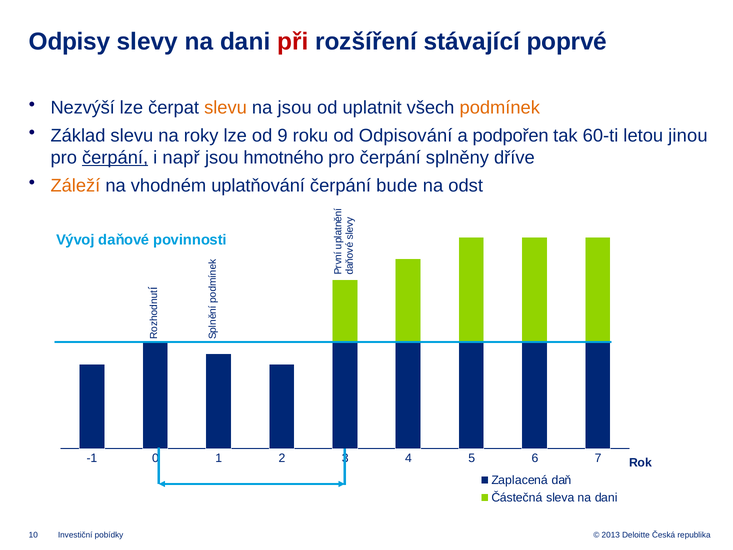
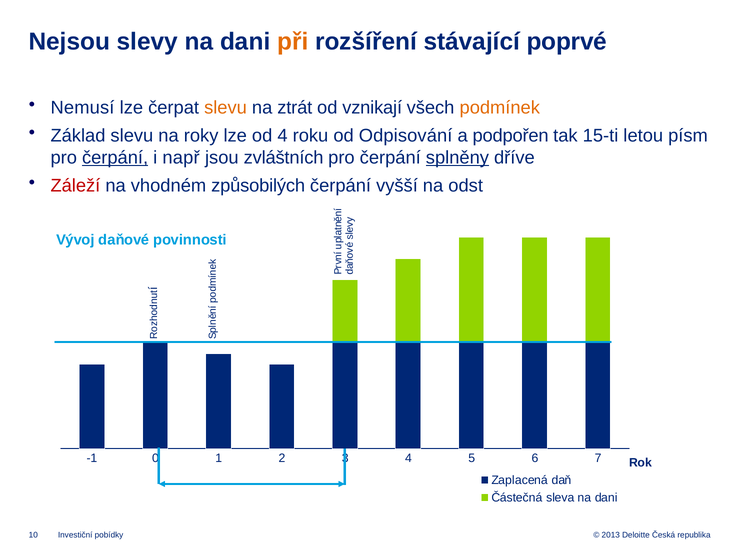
Odpisy: Odpisy -> Nejsou
při colour: red -> orange
Nezvýší: Nezvýší -> Nemusí
na jsou: jsou -> ztrát
uplatnit: uplatnit -> vznikají
od 9: 9 -> 4
60-ti: 60-ti -> 15-ti
jinou: jinou -> písm
hmotného: hmotného -> zvláštních
splněny underline: none -> present
Záleží colour: orange -> red
uplatňování: uplatňování -> způsobilých
bude: bude -> vyšší
